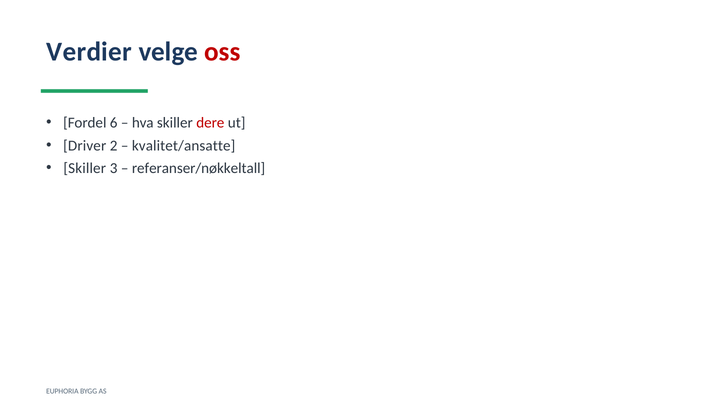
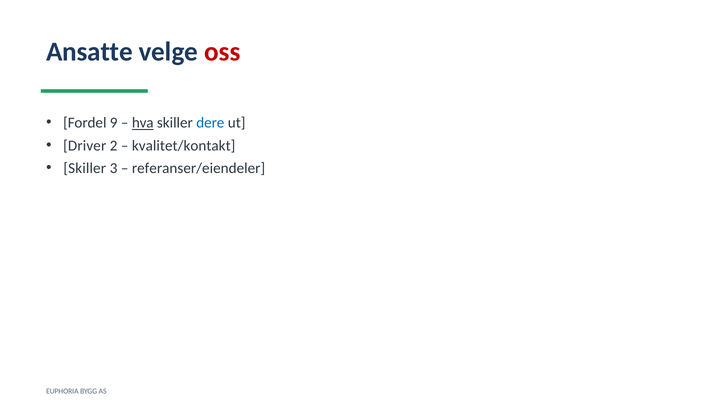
Verdier: Verdier -> Ansatte
6: 6 -> 9
hva underline: none -> present
dere colour: red -> blue
kvalitet/ansatte: kvalitet/ansatte -> kvalitet/kontakt
referanser/nøkkeltall: referanser/nøkkeltall -> referanser/eiendeler
